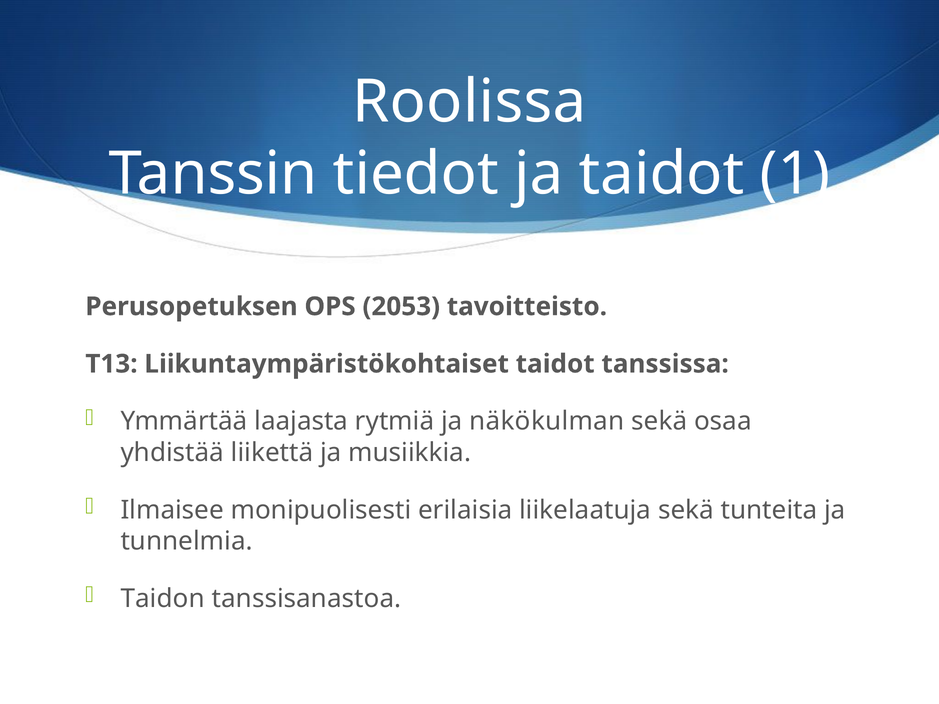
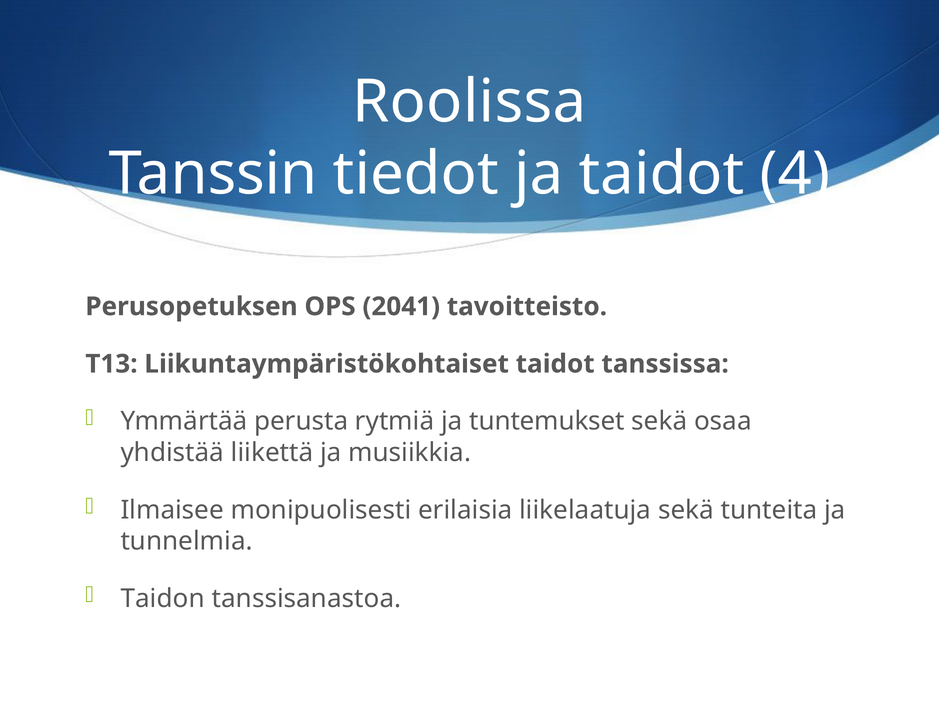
1: 1 -> 4
2053: 2053 -> 2041
laajasta: laajasta -> perusta
näkökulman: näkökulman -> tuntemukset
